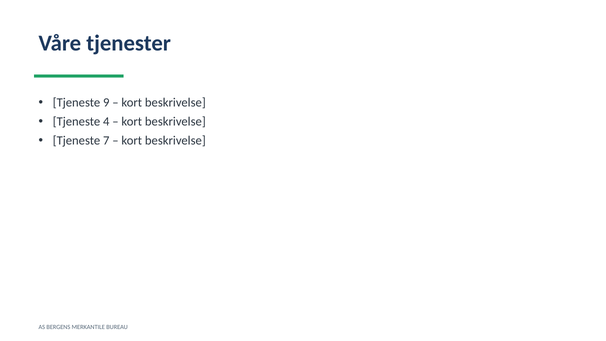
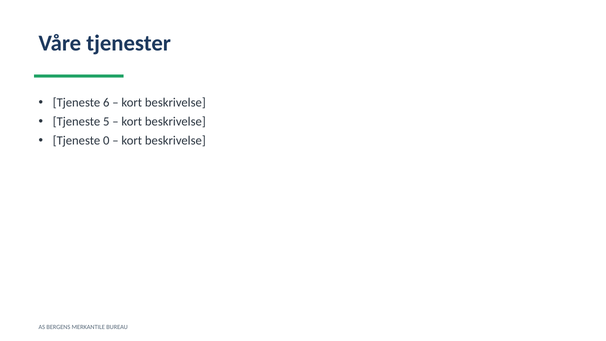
9: 9 -> 6
4: 4 -> 5
7: 7 -> 0
